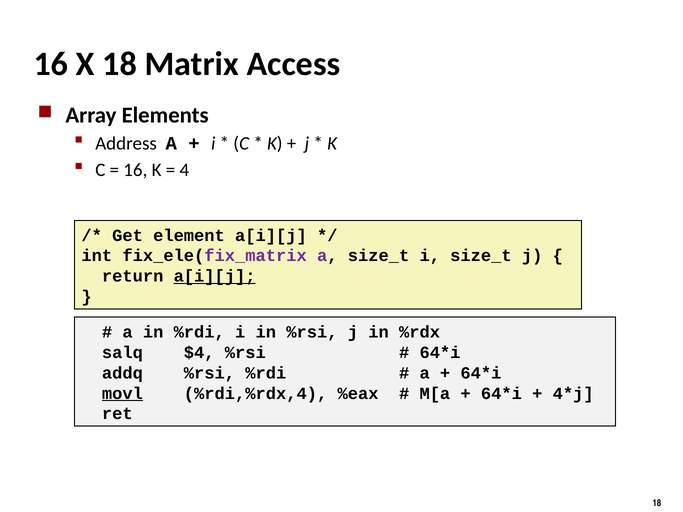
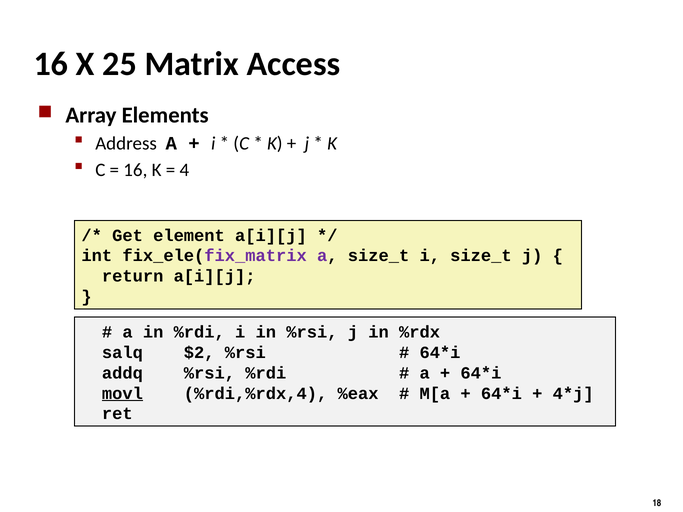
X 18: 18 -> 25
a[i][j at (215, 276) underline: present -> none
$4: $4 -> $2
